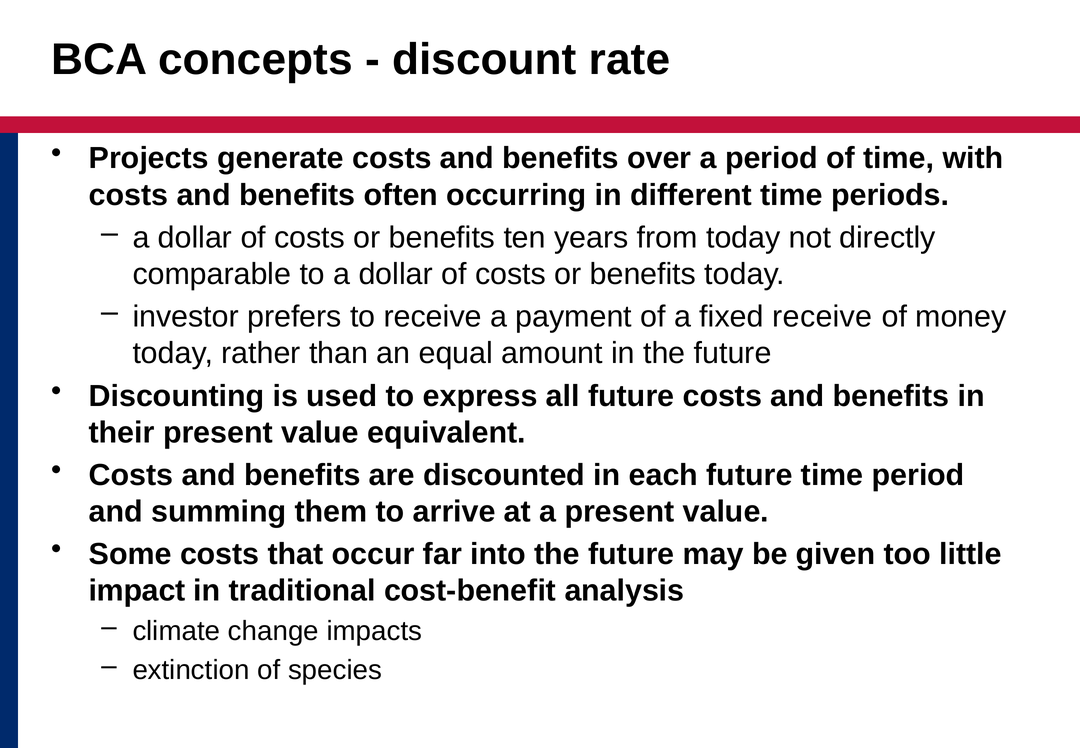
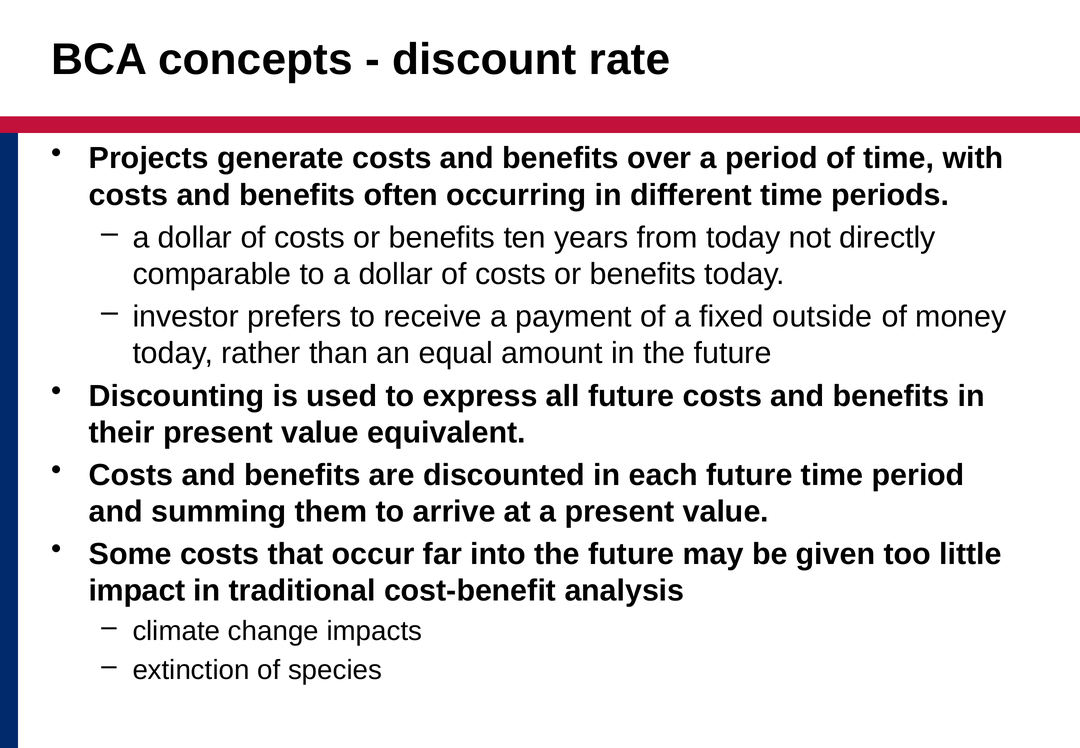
fixed receive: receive -> outside
